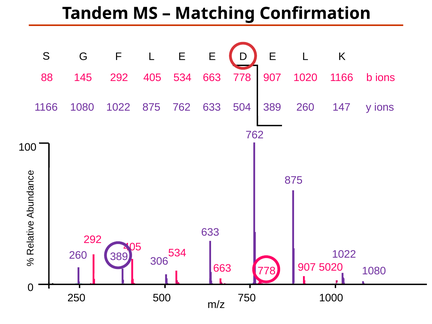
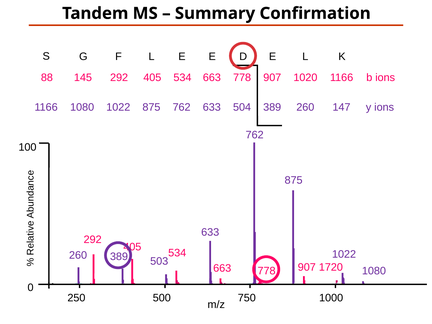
Matching: Matching -> Summary
306: 306 -> 503
5020: 5020 -> 1720
